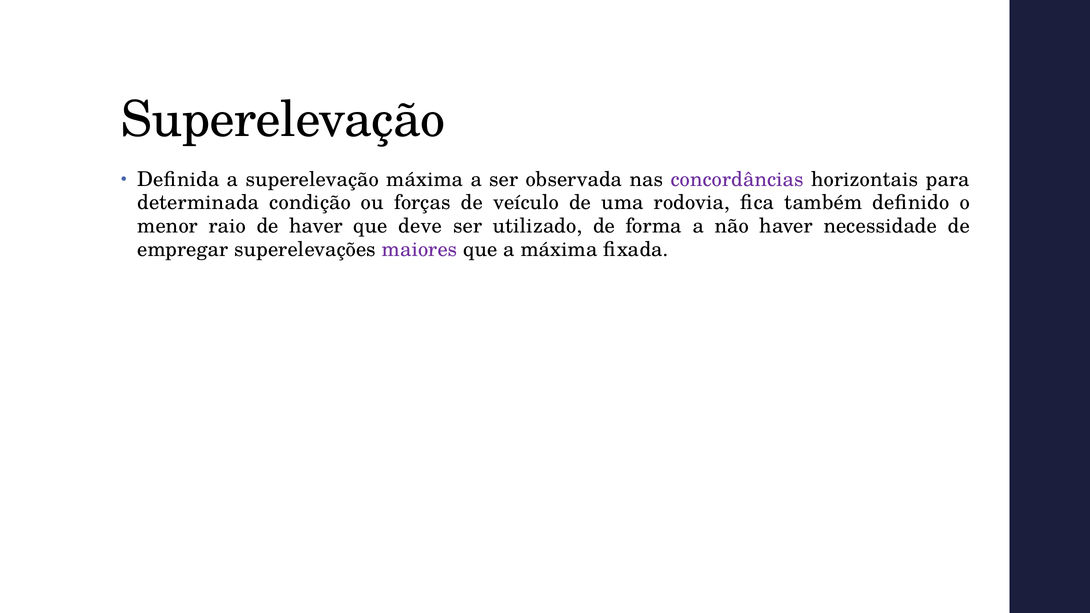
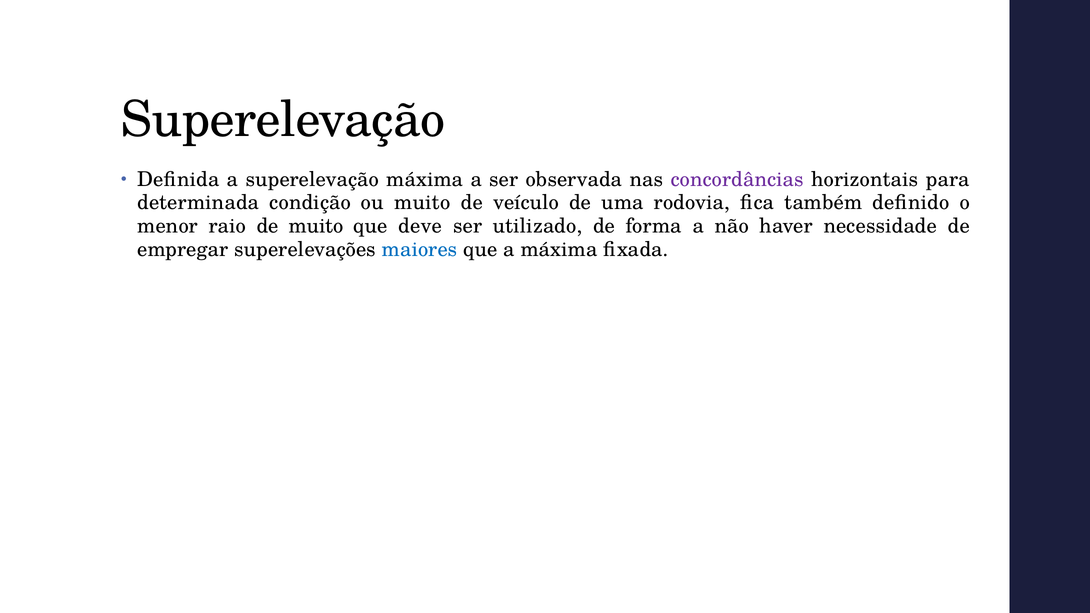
ou forças: forças -> muito
de haver: haver -> muito
maiores colour: purple -> blue
